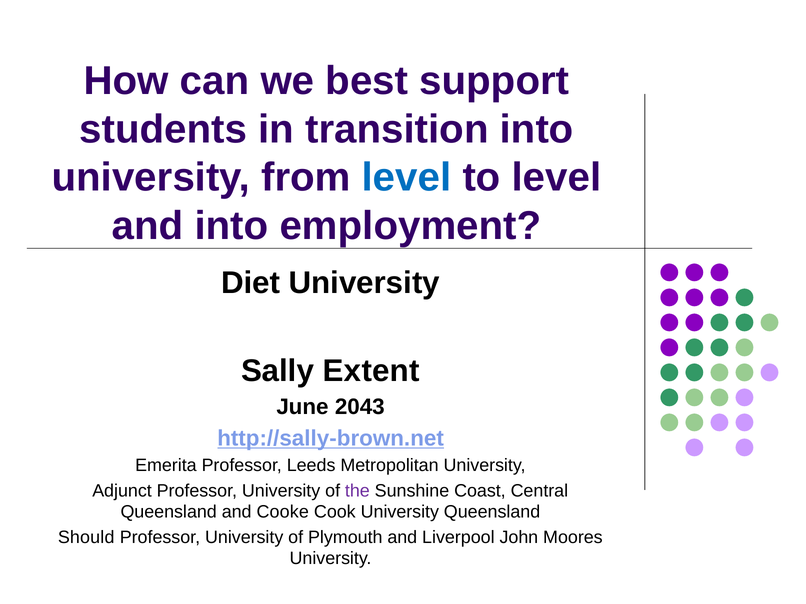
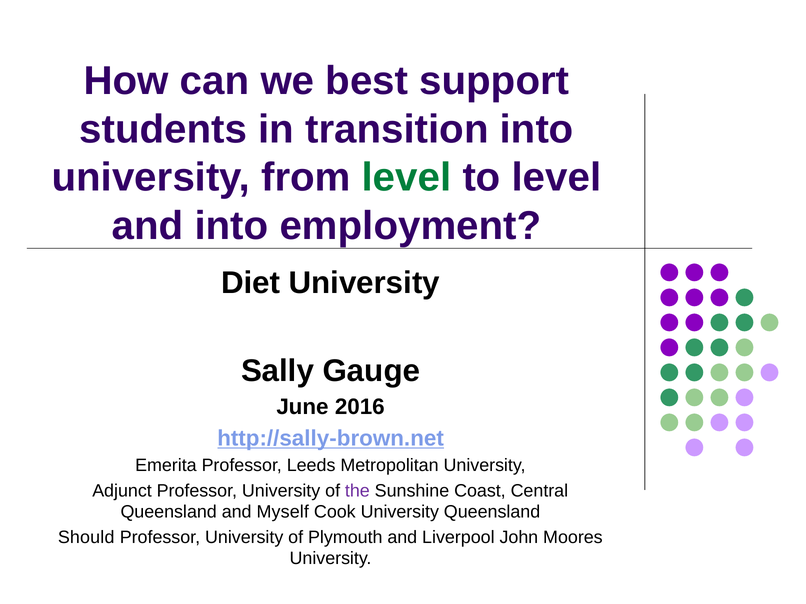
level at (407, 178) colour: blue -> green
Extent: Extent -> Gauge
2043: 2043 -> 2016
Cooke: Cooke -> Myself
